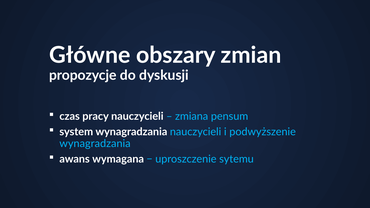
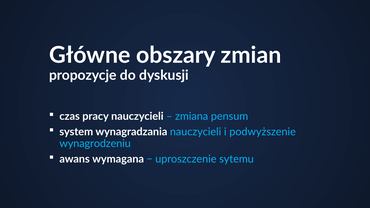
wynagradzania at (95, 144): wynagradzania -> wynagrodzeniu
